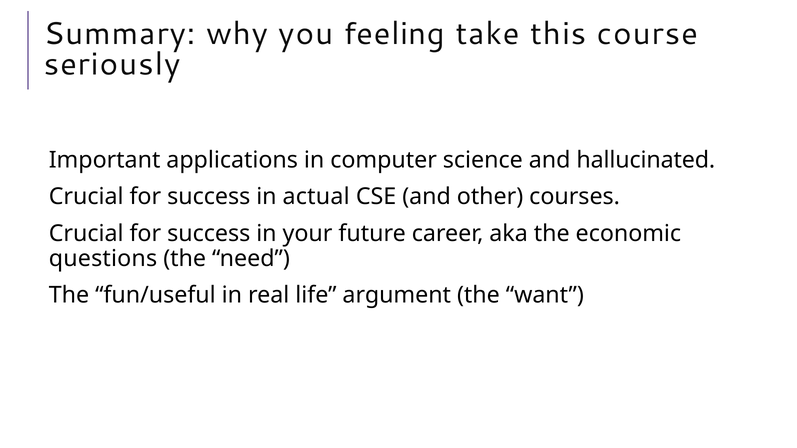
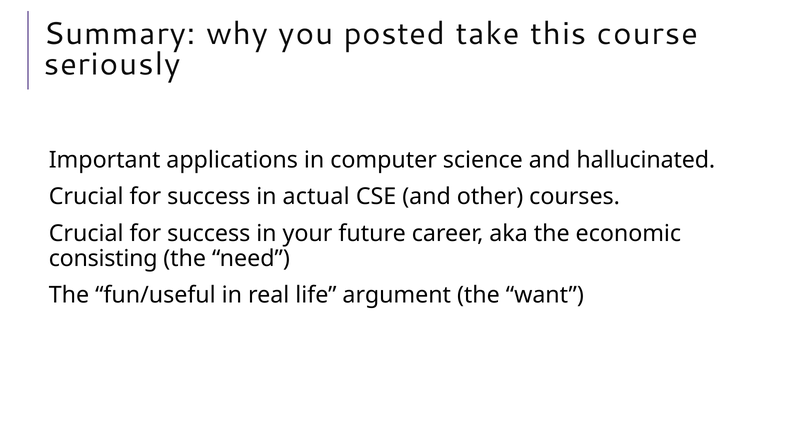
feeling: feeling -> posted
questions: questions -> consisting
